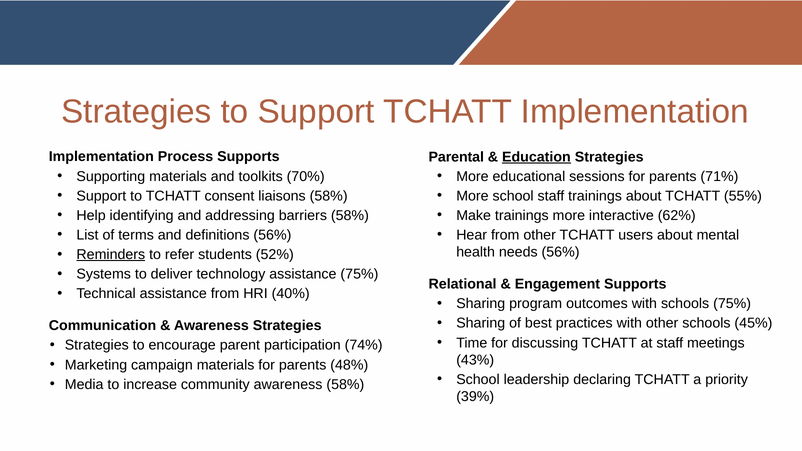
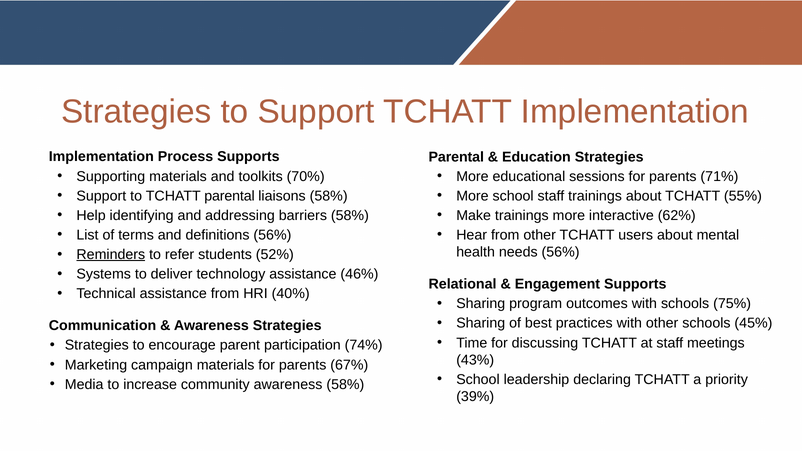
Education underline: present -> none
TCHATT consent: consent -> parental
assistance 75%: 75% -> 46%
48%: 48% -> 67%
